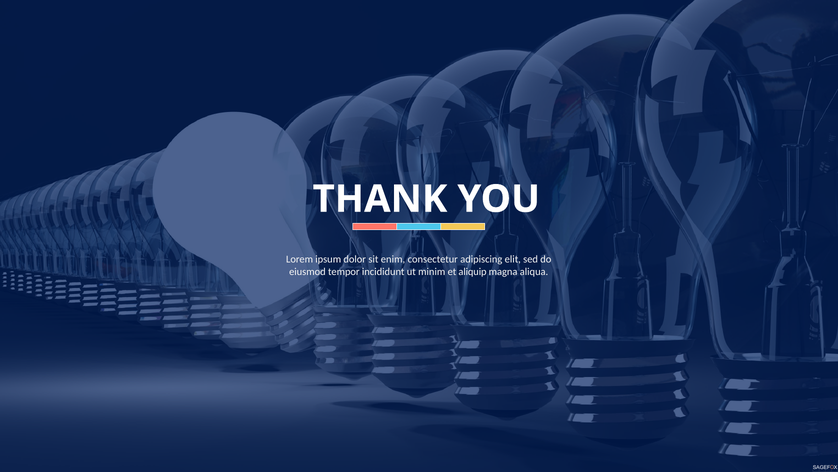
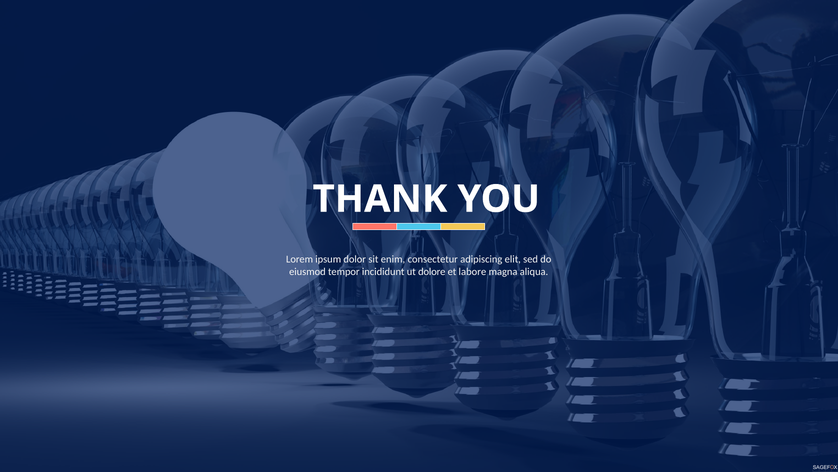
minim: minim -> dolore
aliquip: aliquip -> labore
